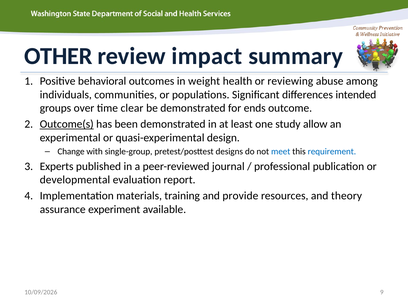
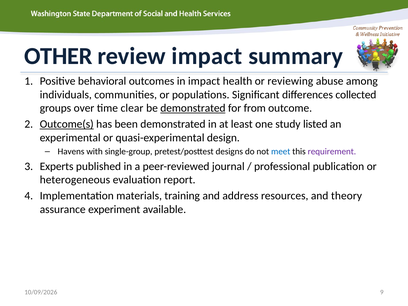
in weight: weight -> impact
intended: intended -> collected
demonstrated at (193, 108) underline: none -> present
ends: ends -> from
allow: allow -> listed
Change: Change -> Havens
requirement colour: blue -> purple
developmental: developmental -> heterogeneous
provide: provide -> address
